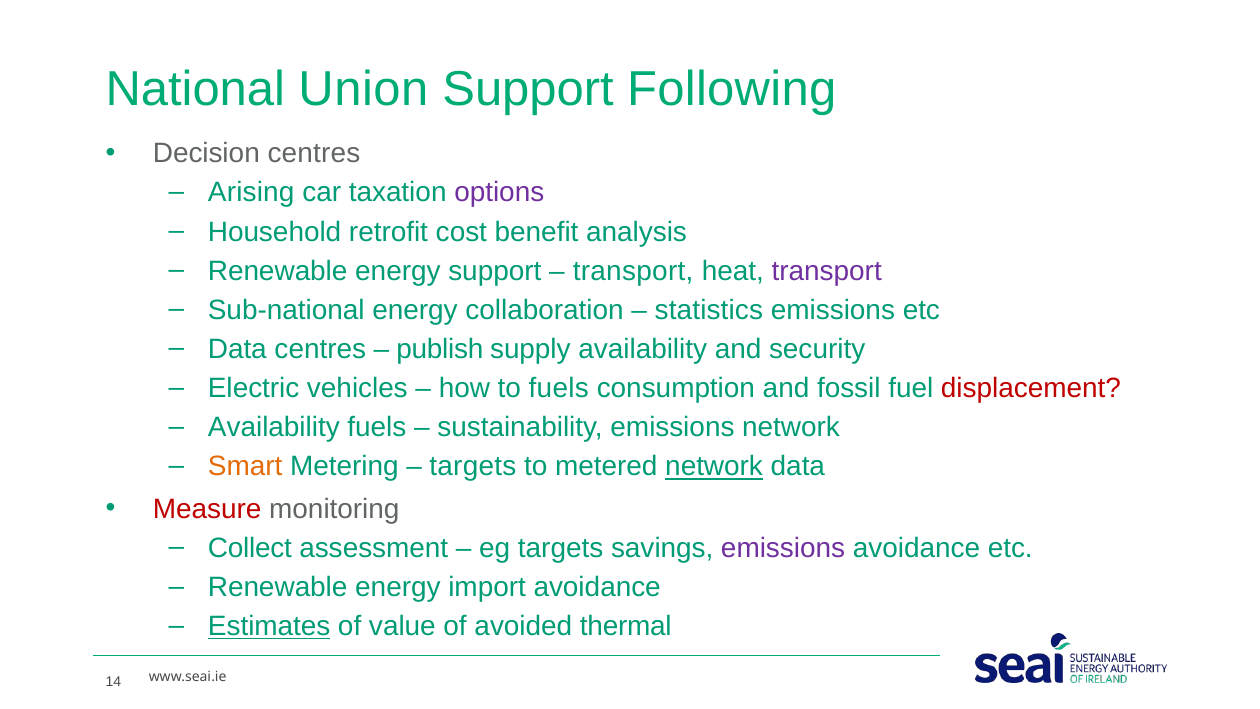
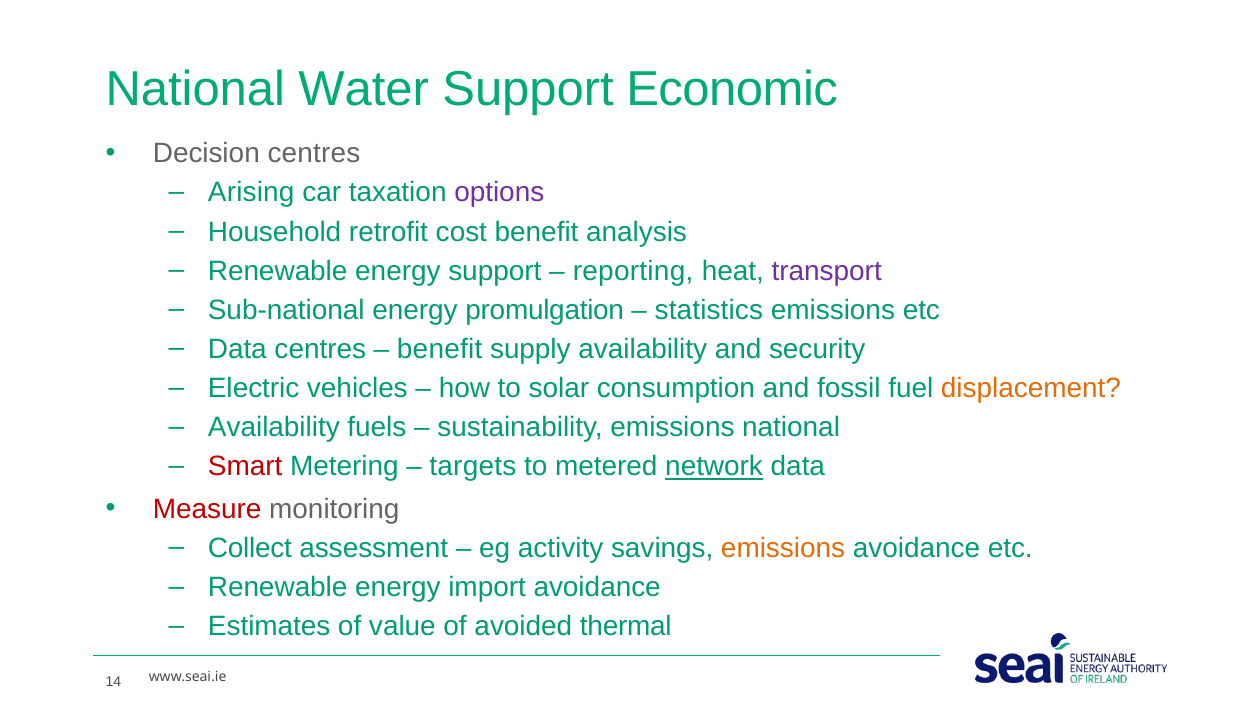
Union: Union -> Water
Following: Following -> Economic
transport at (633, 271): transport -> reporting
collaboration: collaboration -> promulgation
publish at (440, 349): publish -> benefit
to fuels: fuels -> solar
displacement colour: red -> orange
emissions network: network -> national
Smart colour: orange -> red
eg targets: targets -> activity
emissions at (783, 548) colour: purple -> orange
Estimates underline: present -> none
